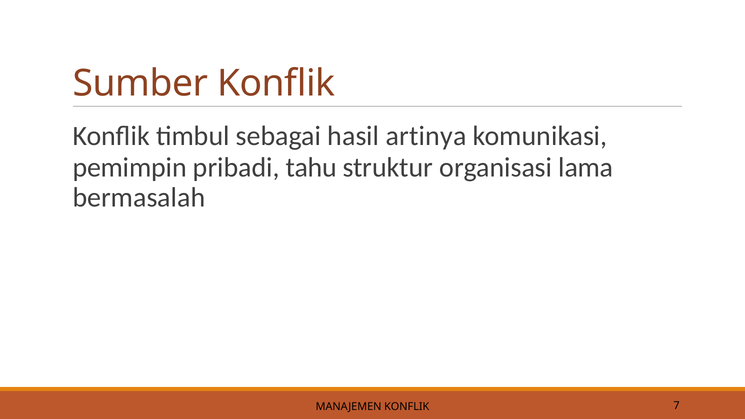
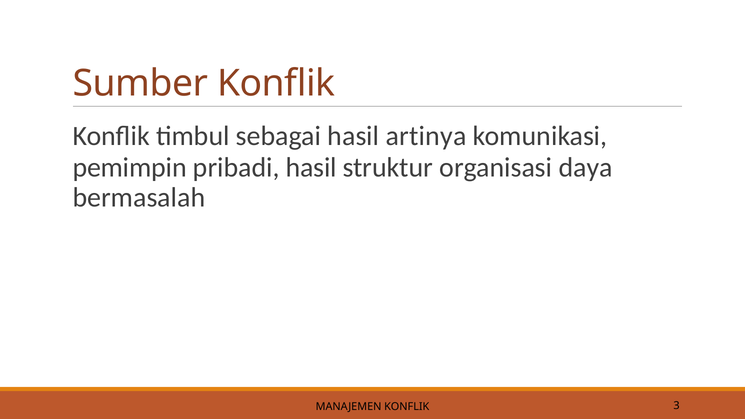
pribadi tahu: tahu -> hasil
lama: lama -> daya
7: 7 -> 3
